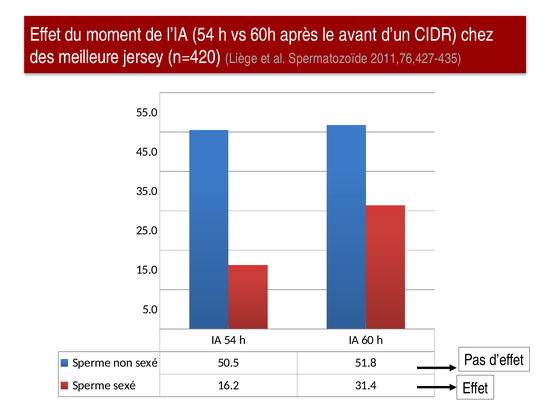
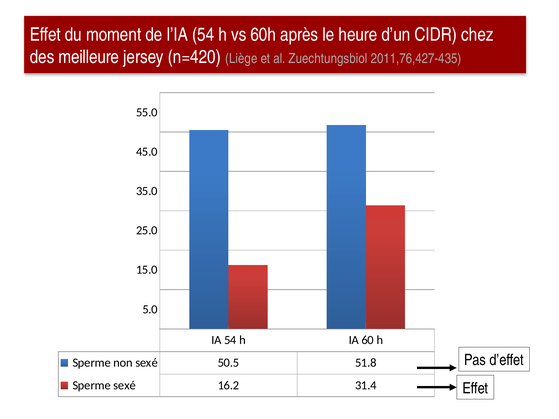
avant: avant -> heure
Spermatozoïde: Spermatozoïde -> Zuechtungsbiol
